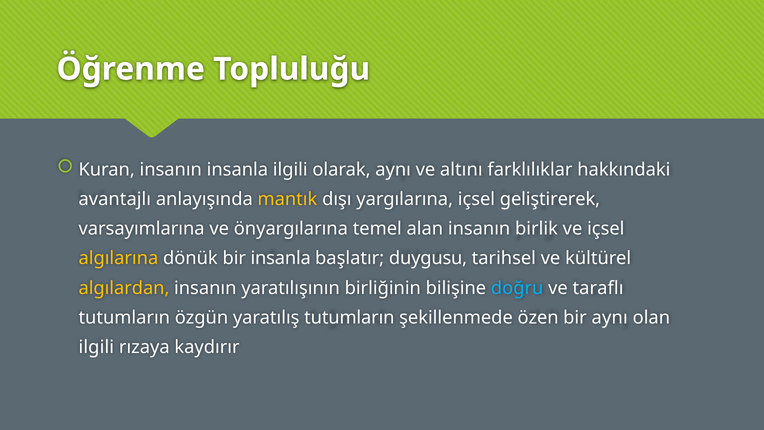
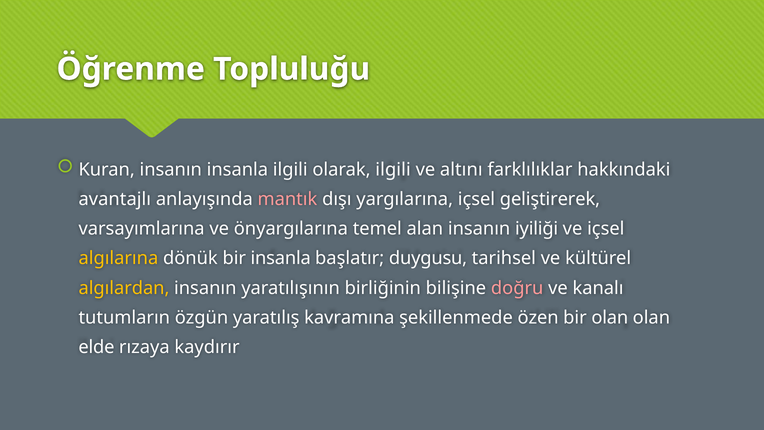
olarak aynı: aynı -> ilgili
mantık colour: yellow -> pink
birlik: birlik -> iyiliği
doğru colour: light blue -> pink
taraflı: taraflı -> kanalı
yaratılış tutumların: tutumların -> kavramına
bir aynı: aynı -> olan
ilgili at (96, 347): ilgili -> elde
